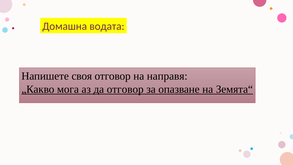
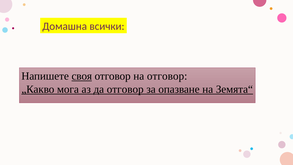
водата: водата -> всички
своя underline: none -> present
на направя: направя -> отговор
